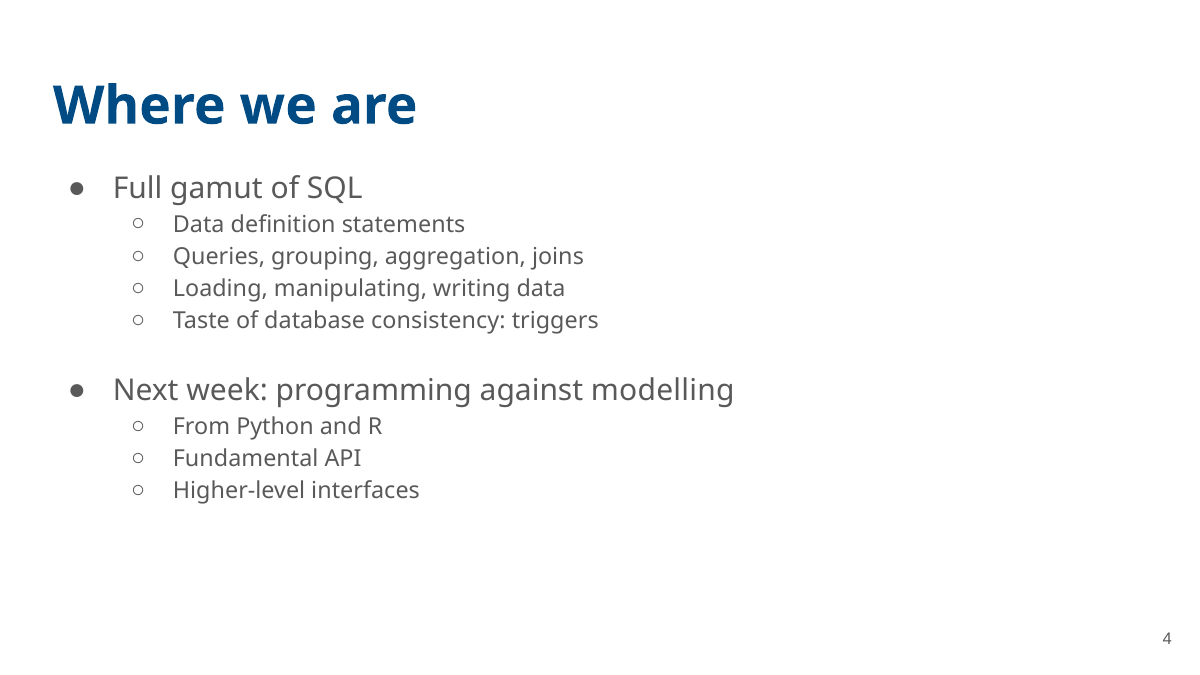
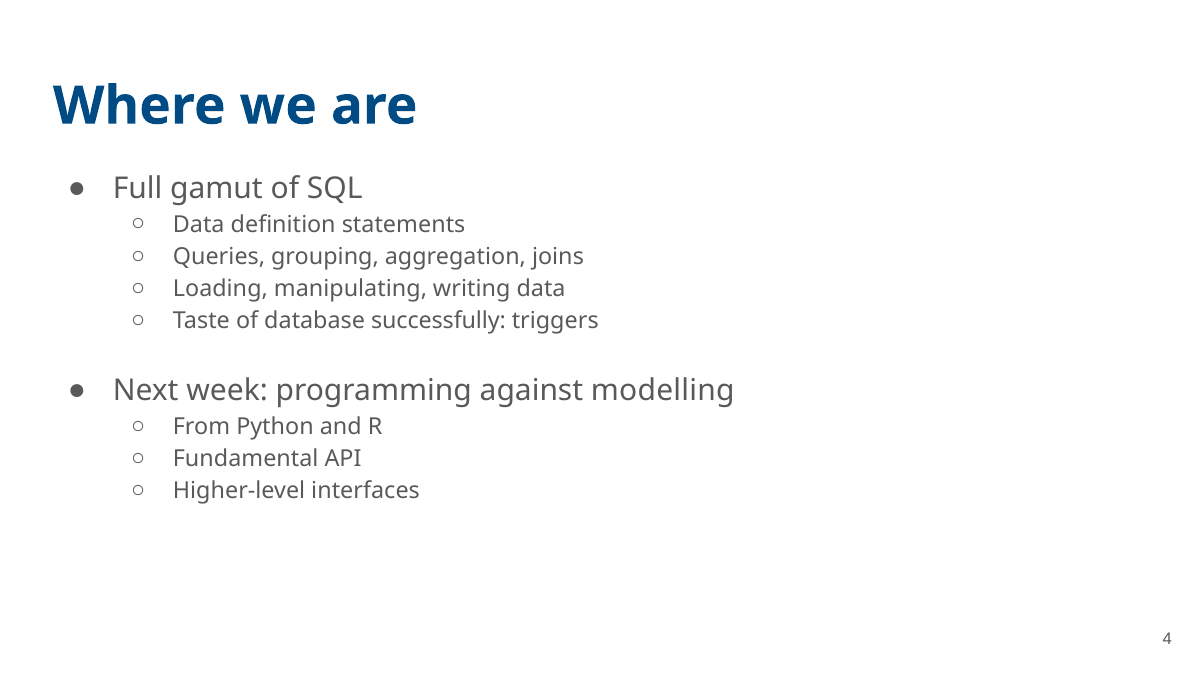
consistency: consistency -> successfully
